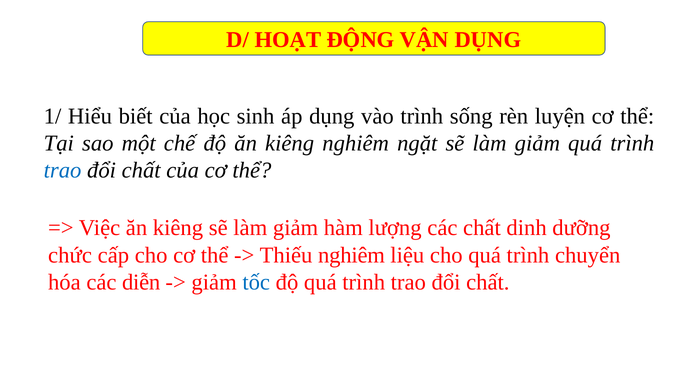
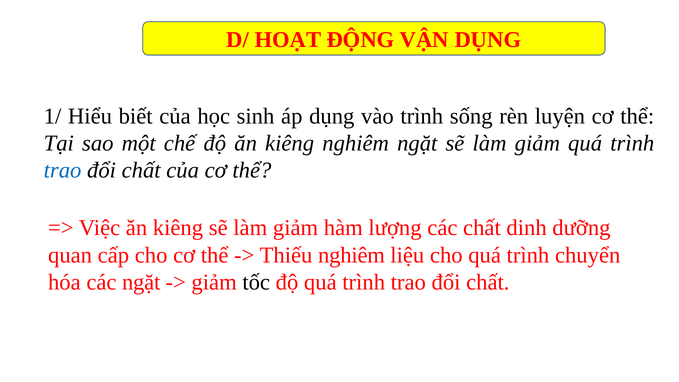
chức: chức -> quan
các diễn: diễn -> ngặt
tốc colour: blue -> black
